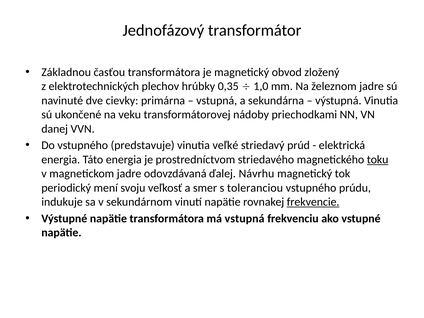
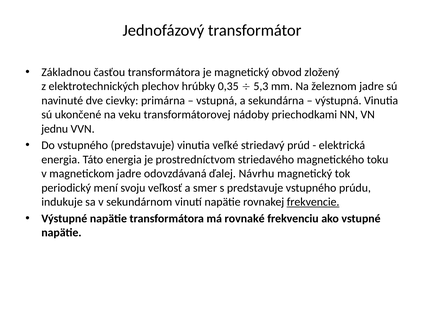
1,0: 1,0 -> 5,3
danej: danej -> jednu
toku underline: present -> none
s toleranciou: toleranciou -> predstavuje
má vstupná: vstupná -> rovnaké
